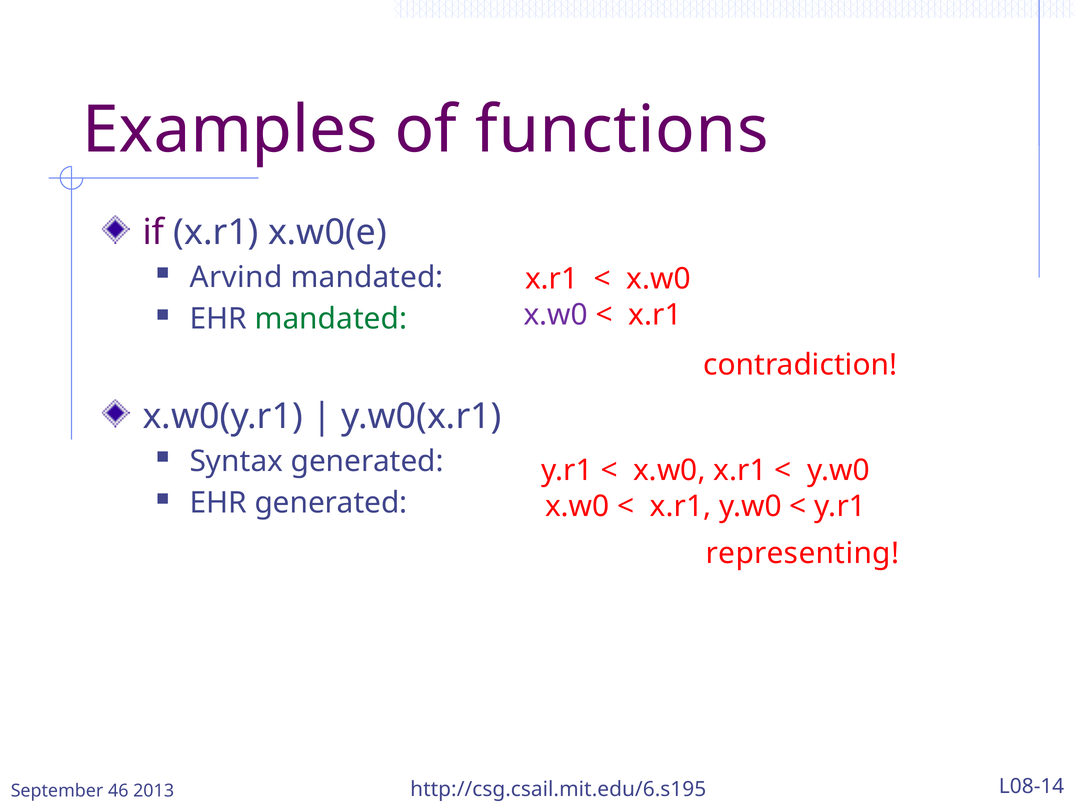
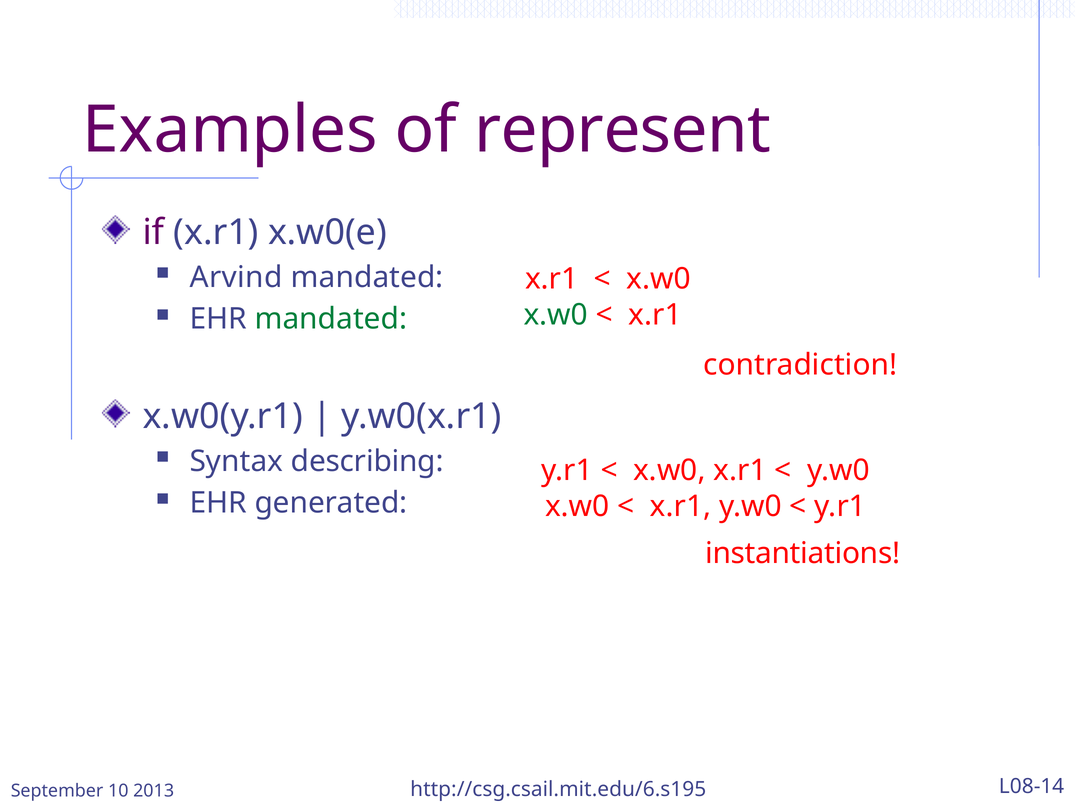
functions: functions -> represent
x.w0 at (556, 315) colour: purple -> green
Syntax generated: generated -> describing
representing: representing -> instantiations
46: 46 -> 10
